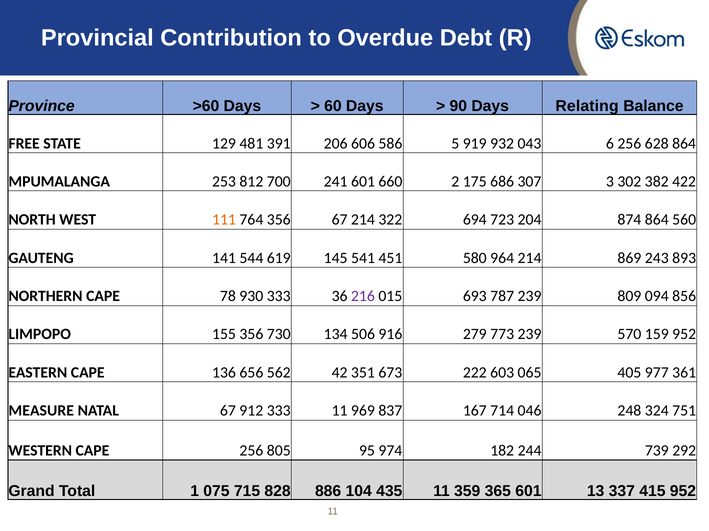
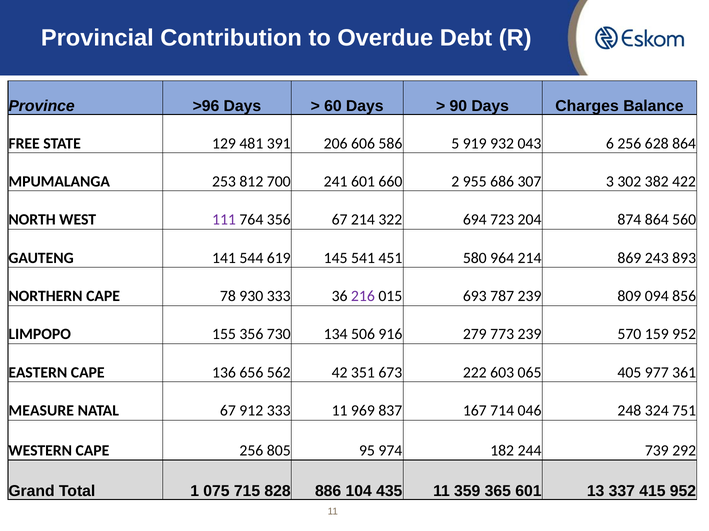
>60: >60 -> >96
Relating: Relating -> Charges
175: 175 -> 955
111 colour: orange -> purple
